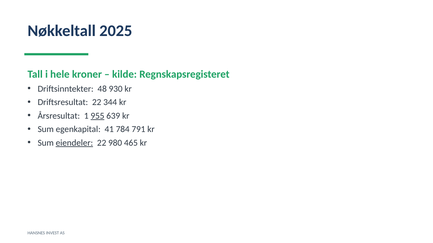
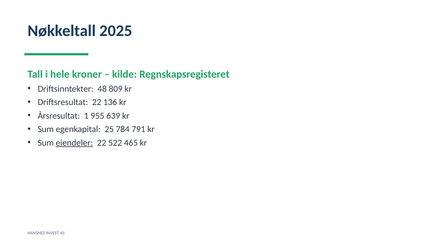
930: 930 -> 809
344: 344 -> 136
955 underline: present -> none
41: 41 -> 25
980: 980 -> 522
